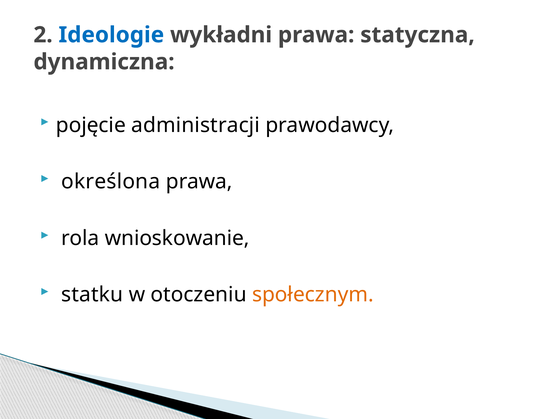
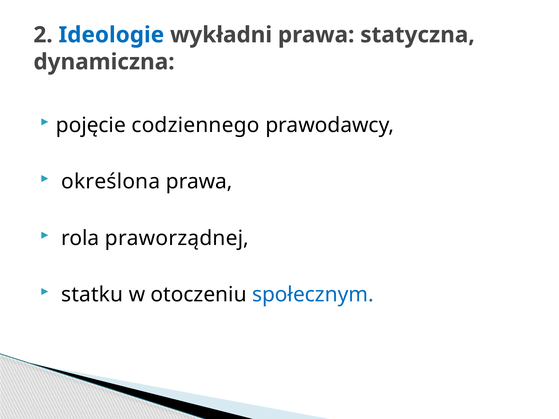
administracji: administracji -> codziennego
wnioskowanie: wnioskowanie -> praworządnej
społecznym colour: orange -> blue
